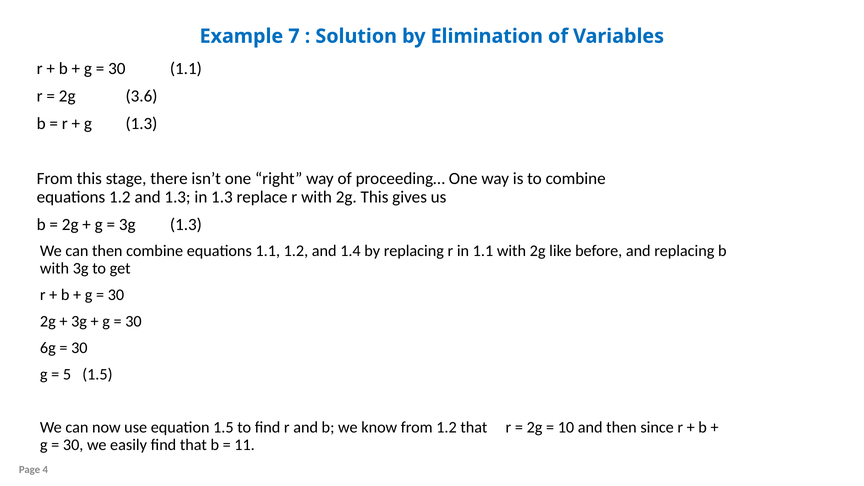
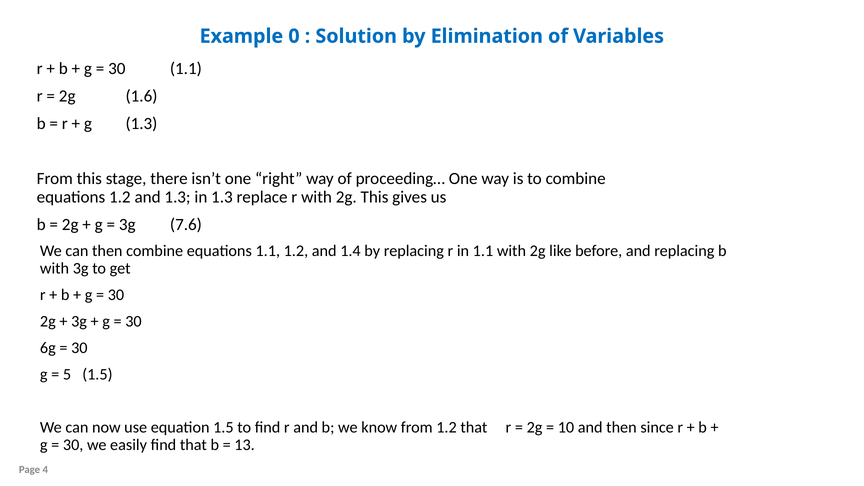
7: 7 -> 0
3.6: 3.6 -> 1.6
3g 1.3: 1.3 -> 7.6
11: 11 -> 13
